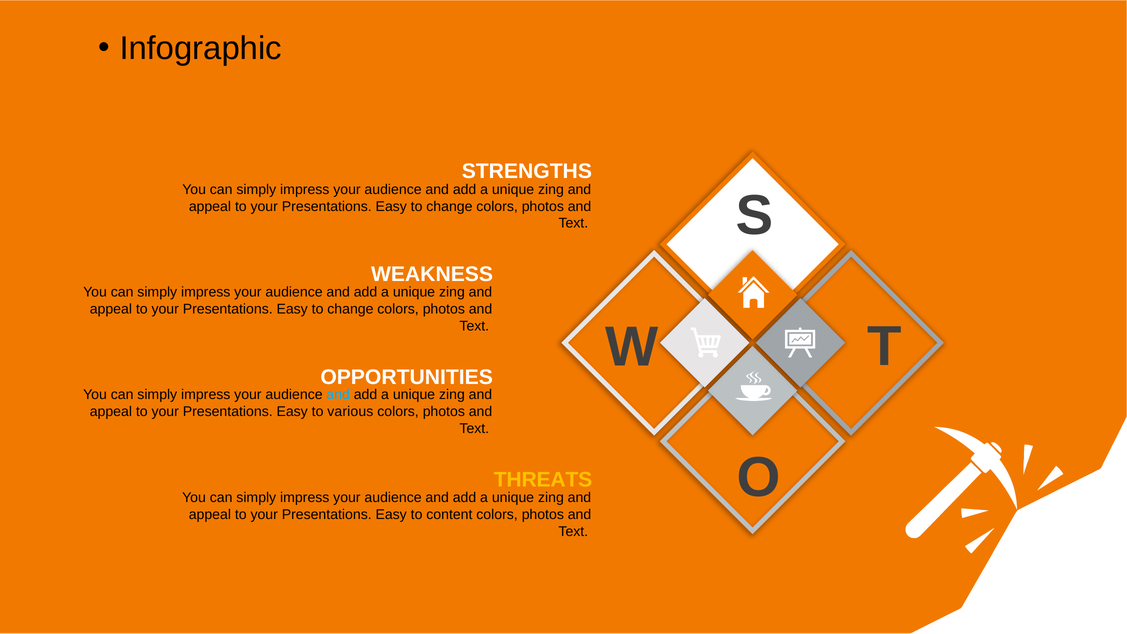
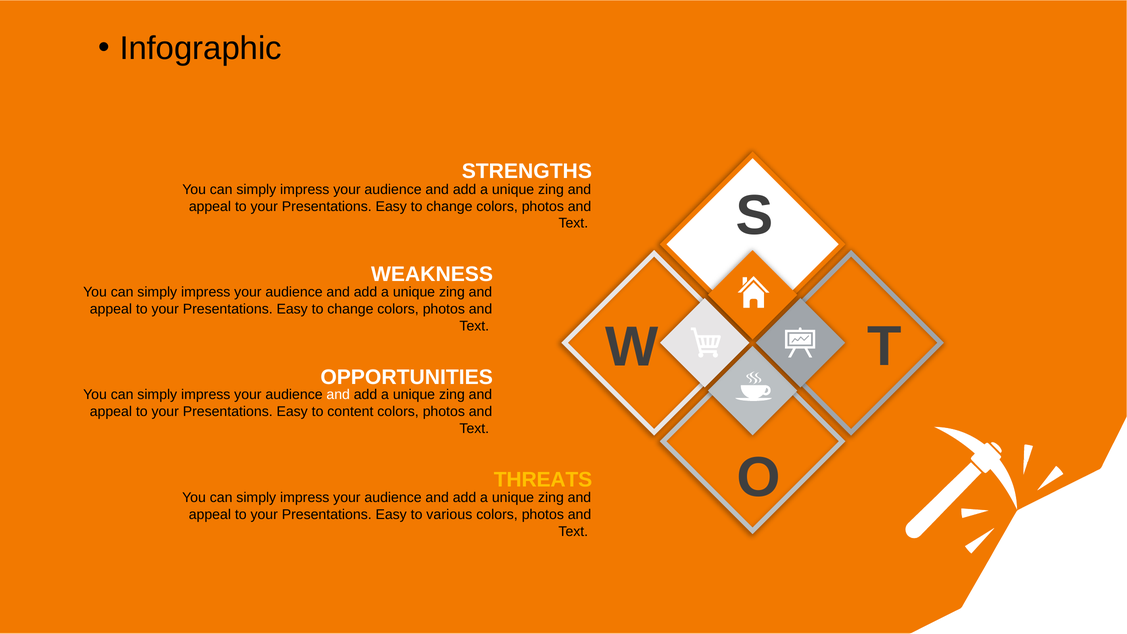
and at (338, 395) colour: light blue -> white
various: various -> content
content: content -> various
